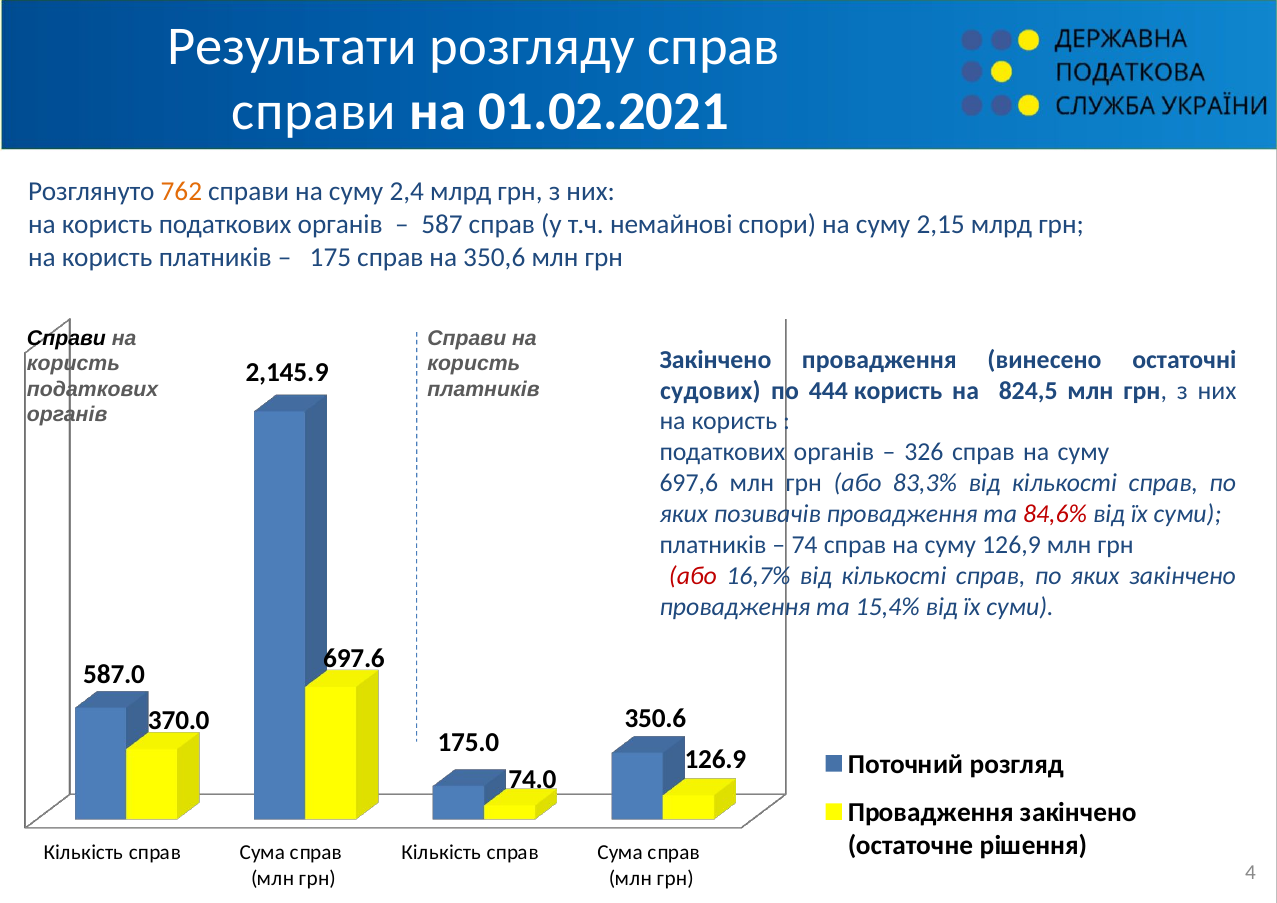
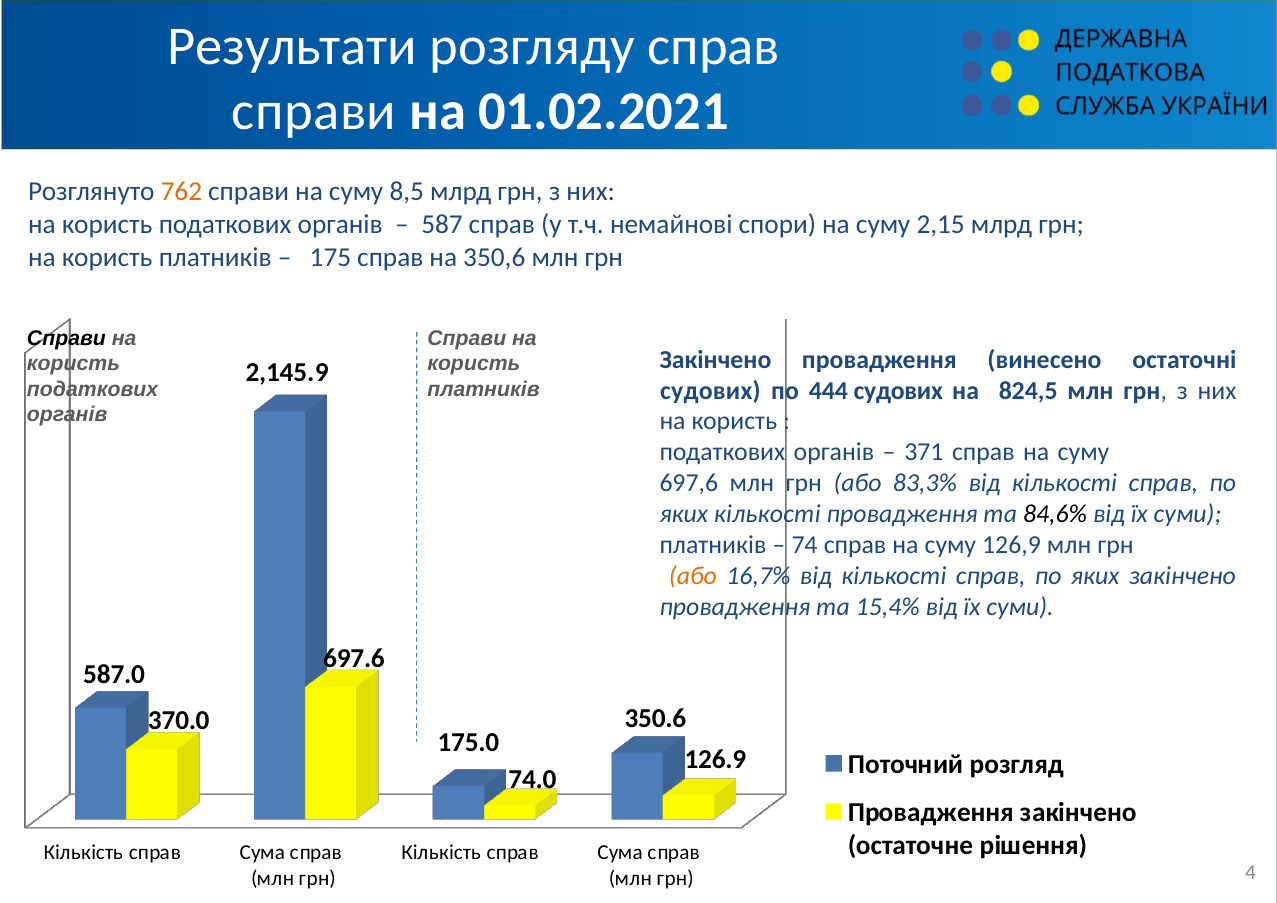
2,4: 2,4 -> 8,5
444 користь: користь -> судових
326: 326 -> 371
яких позивачів: позивачів -> кількості
84,6% colour: red -> black
або at (693, 576) colour: red -> orange
